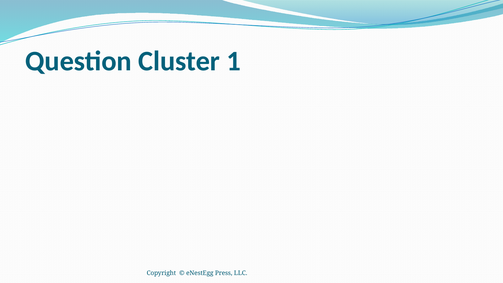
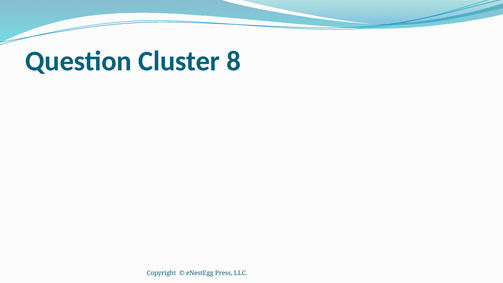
1: 1 -> 8
